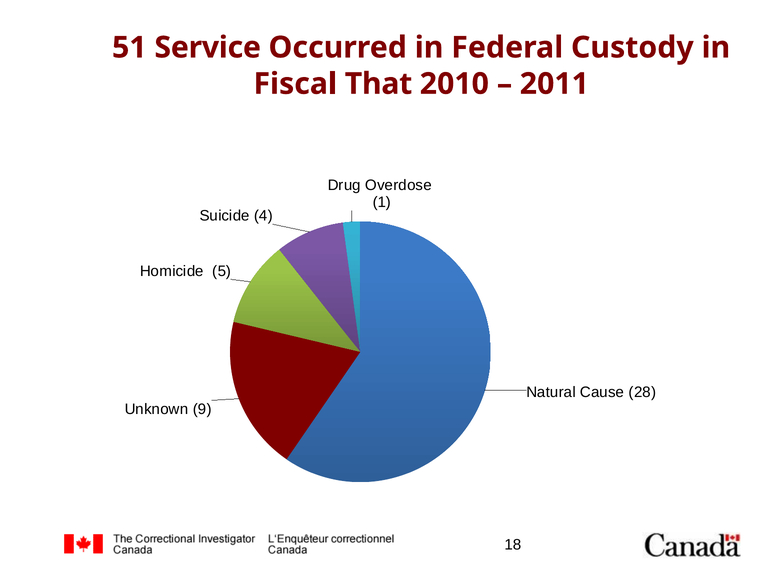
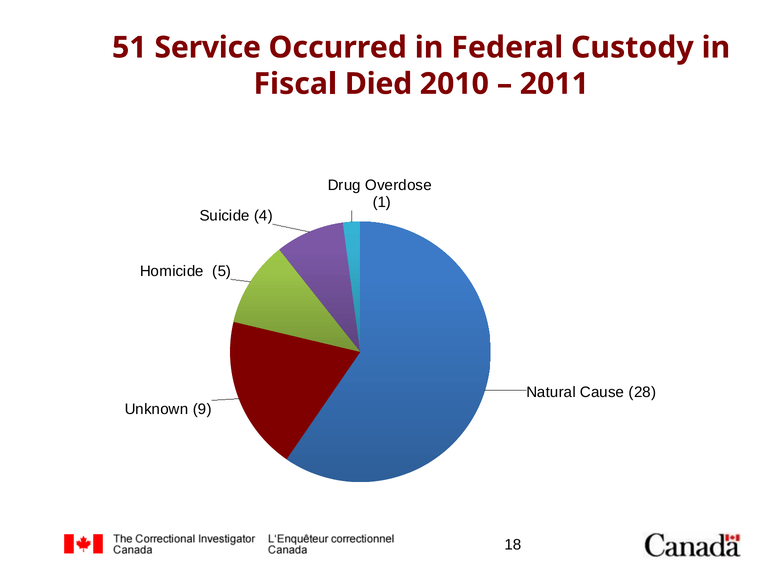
That: That -> Died
